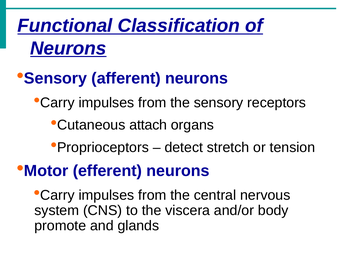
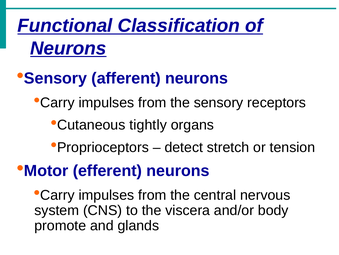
attach: attach -> tightly
